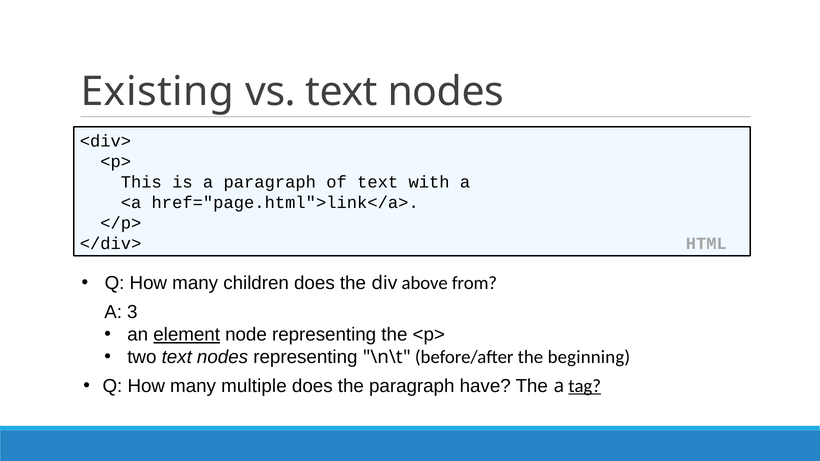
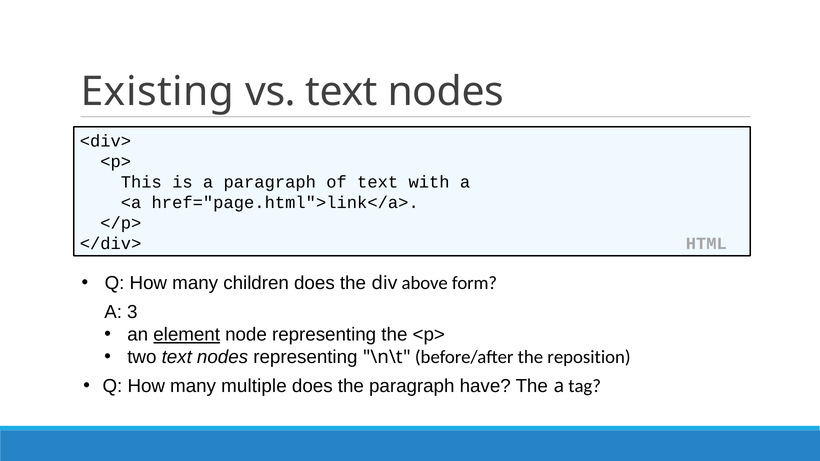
from: from -> form
beginning: beginning -> reposition
tag underline: present -> none
